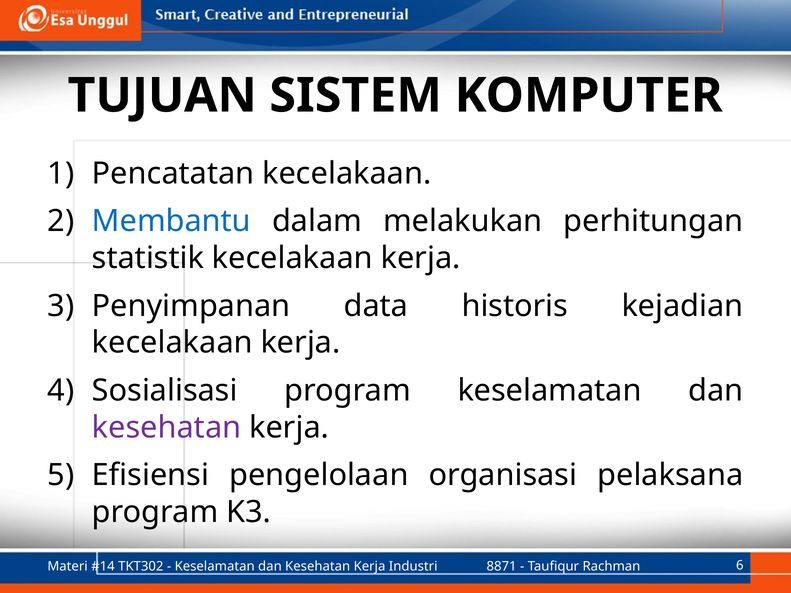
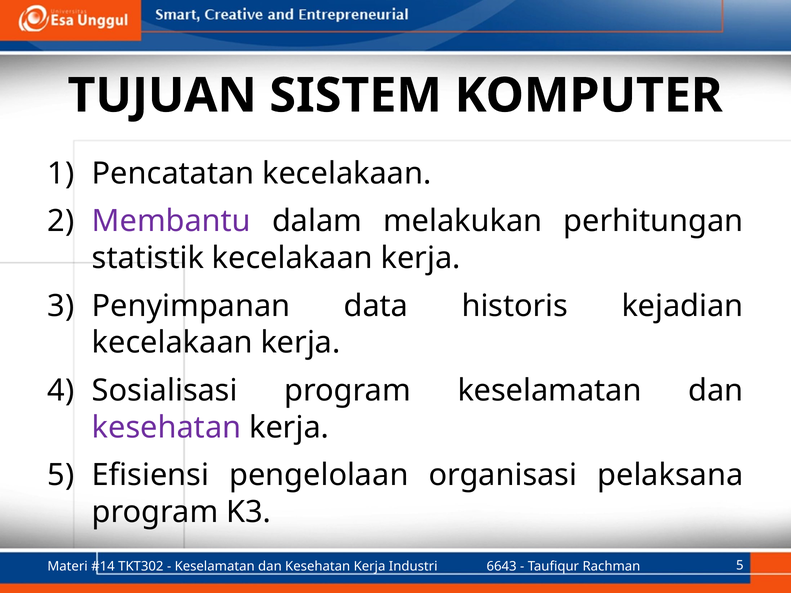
Membantu colour: blue -> purple
8871: 8871 -> 6643
Rachman 6: 6 -> 5
